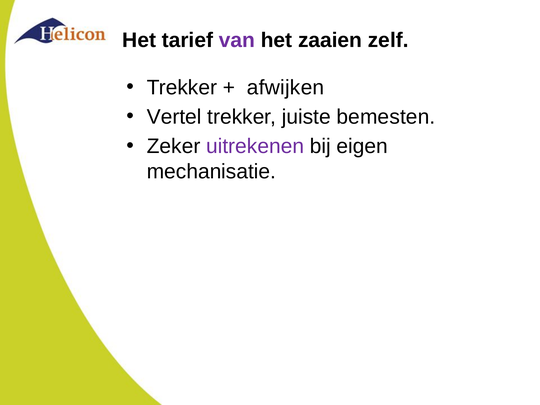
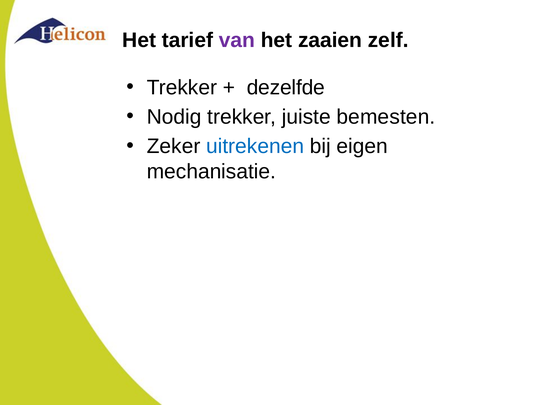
afwijken: afwijken -> dezelfde
Vertel: Vertel -> Nodig
uitrekenen colour: purple -> blue
